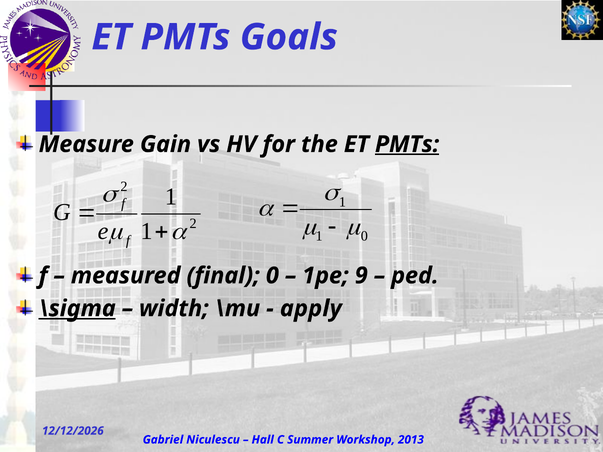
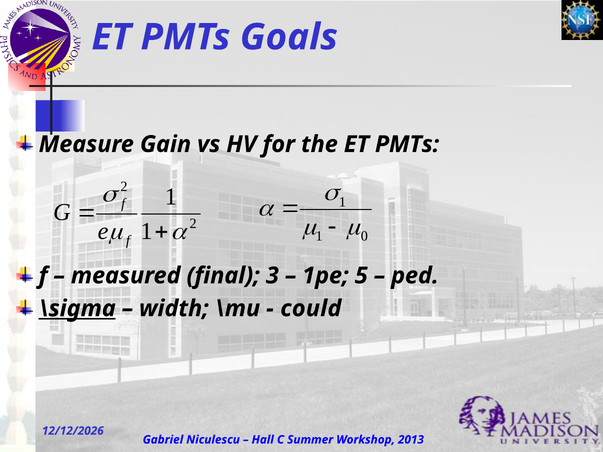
PMTs at (407, 144) underline: present -> none
final 0: 0 -> 3
9: 9 -> 5
apply: apply -> could
